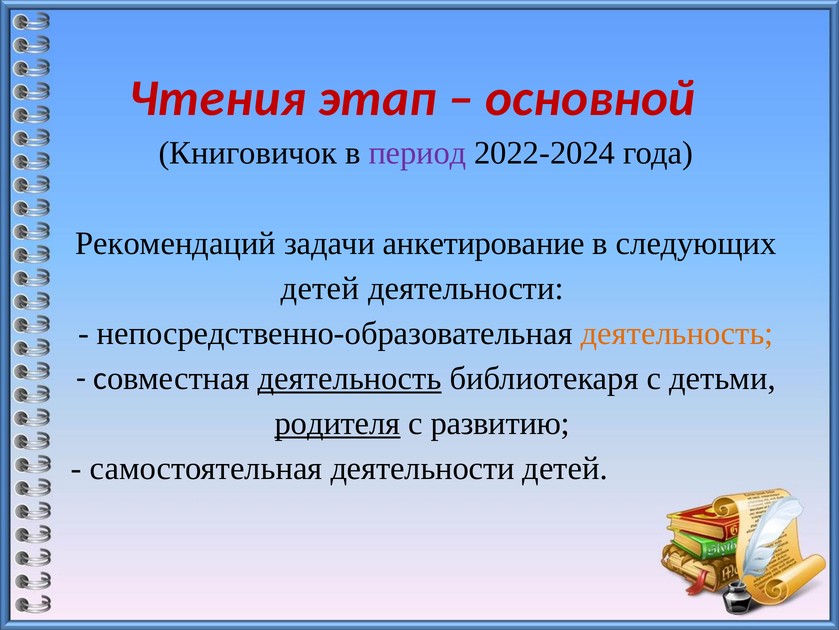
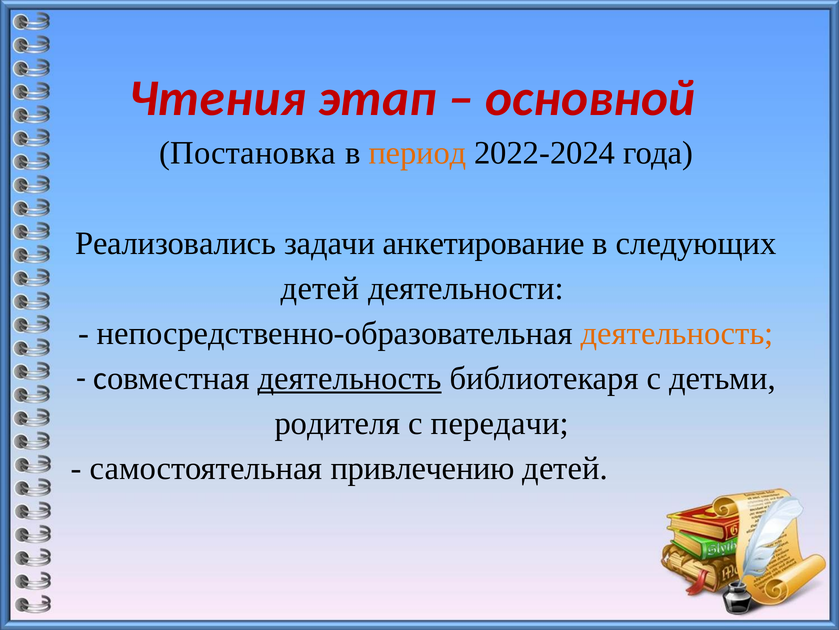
Книговичок: Книговичок -> Постановка
период colour: purple -> orange
Рекомендаций: Рекомендаций -> Реализовались
родителя underline: present -> none
развитию: развитию -> передачи
самостоятельная деятельности: деятельности -> привлечению
